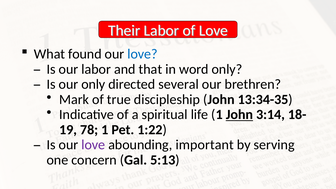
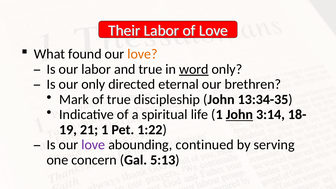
love at (143, 54) colour: blue -> orange
and that: that -> true
word underline: none -> present
several: several -> eternal
78: 78 -> 21
important: important -> continued
